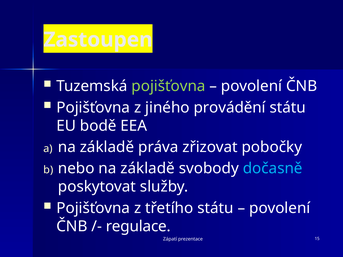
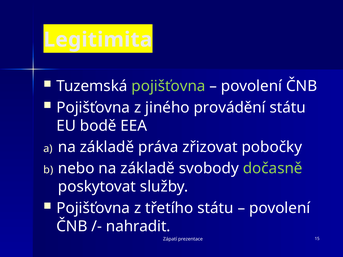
Zastoupen: Zastoupen -> Legitimita
dočasně colour: light blue -> light green
regulace: regulace -> nahradit
